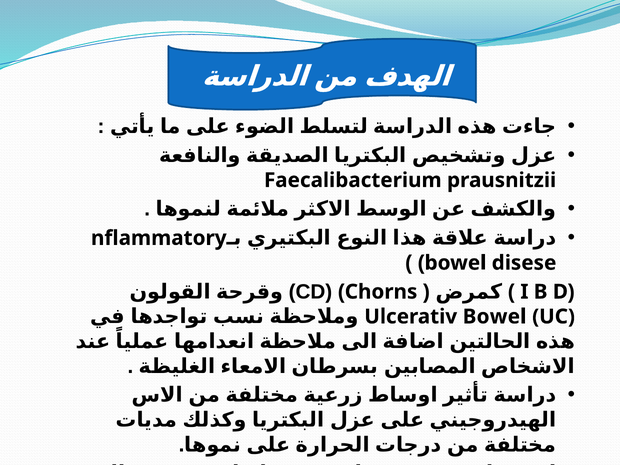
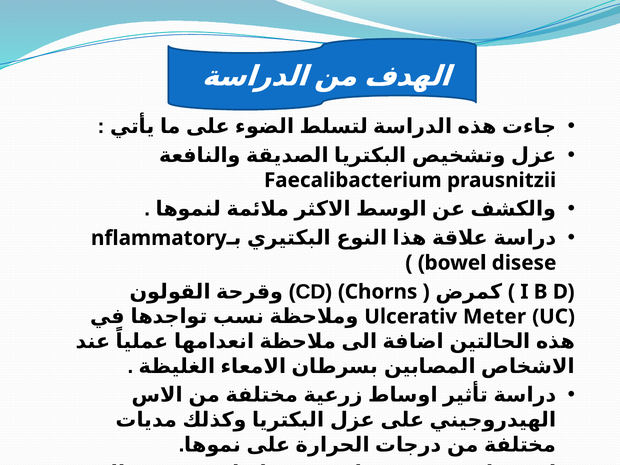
Ulcerativ Bowel: Bowel -> Meter
